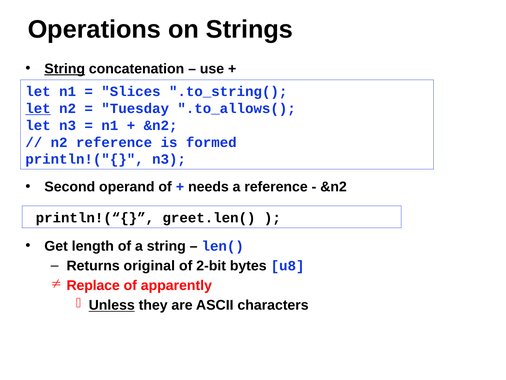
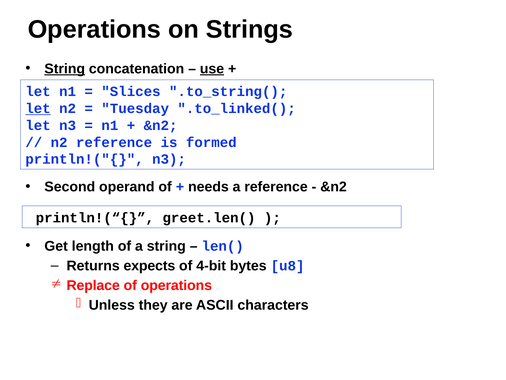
use underline: none -> present
.to_allows(: .to_allows( -> .to_linked(
original: original -> expects
2-bit: 2-bit -> 4-bit
of apparently: apparently -> operations
Unless underline: present -> none
